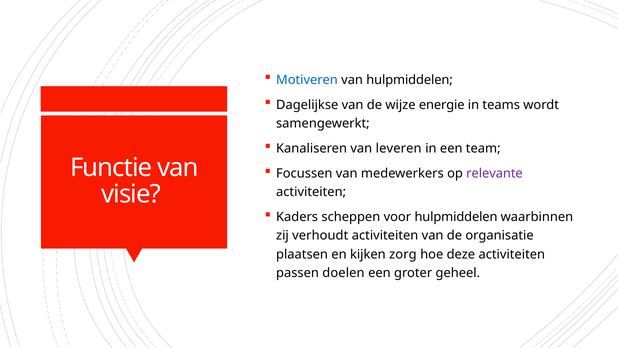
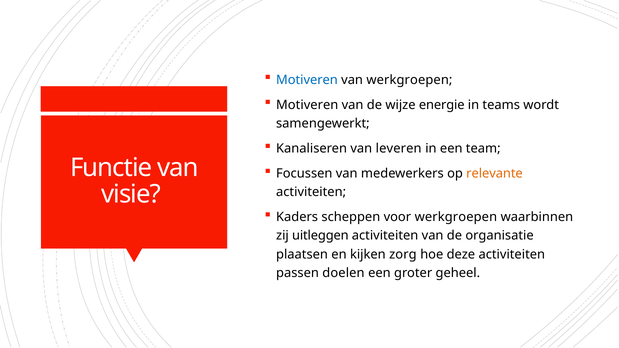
van hulpmiddelen: hulpmiddelen -> werkgroepen
Dagelijkse at (307, 105): Dagelijkse -> Motiveren
relevante colour: purple -> orange
voor hulpmiddelen: hulpmiddelen -> werkgroepen
verhoudt: verhoudt -> uitleggen
